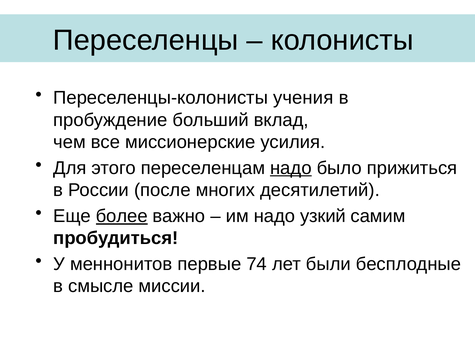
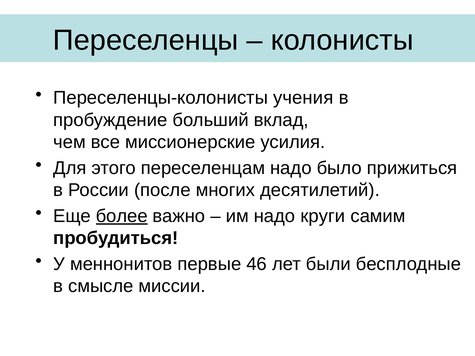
надо at (291, 168) underline: present -> none
узкий: узкий -> круги
74: 74 -> 46
